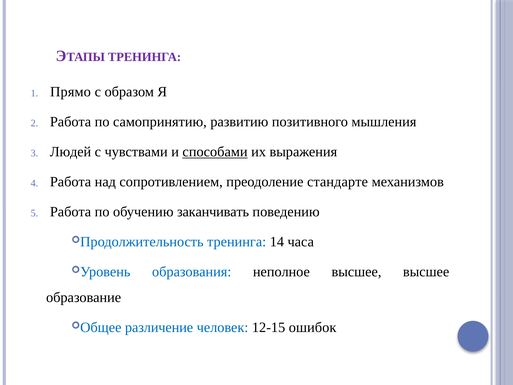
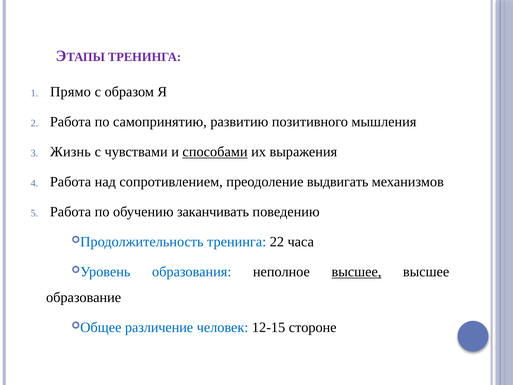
Людей: Людей -> Жизнь
стандарте: стандарте -> выдвигать
14: 14 -> 22
высшее at (356, 272) underline: none -> present
ошибок: ошибок -> стороне
